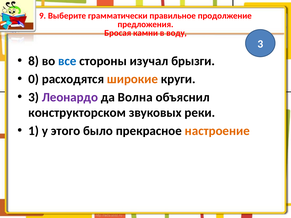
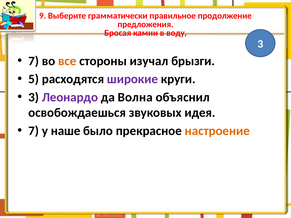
8 at (34, 61): 8 -> 7
все colour: blue -> orange
0: 0 -> 5
широкие colour: orange -> purple
конструкторском: конструкторском -> освобождаешься
реки: реки -> идея
1 at (34, 131): 1 -> 7
этого: этого -> наше
